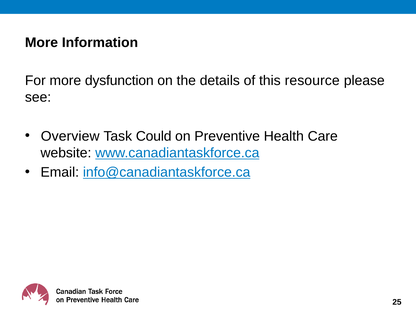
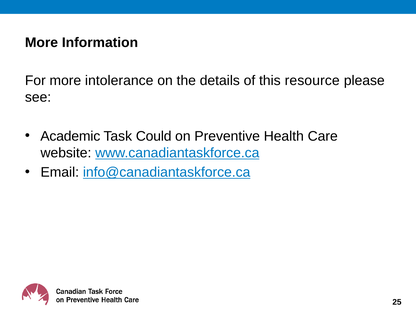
dysfunction: dysfunction -> intolerance
Overview: Overview -> Academic
